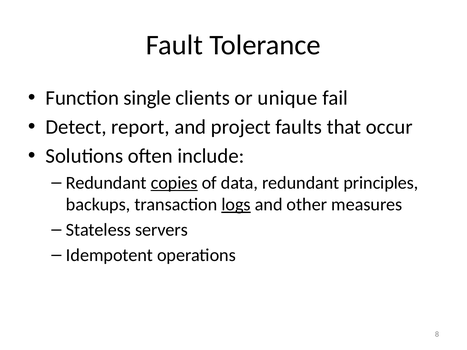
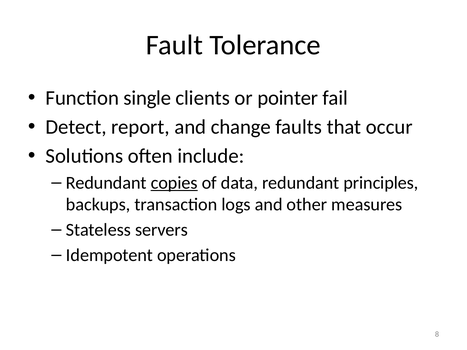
unique: unique -> pointer
project: project -> change
logs underline: present -> none
